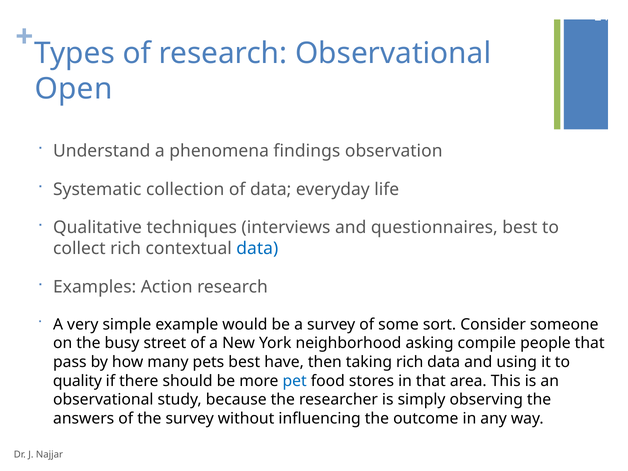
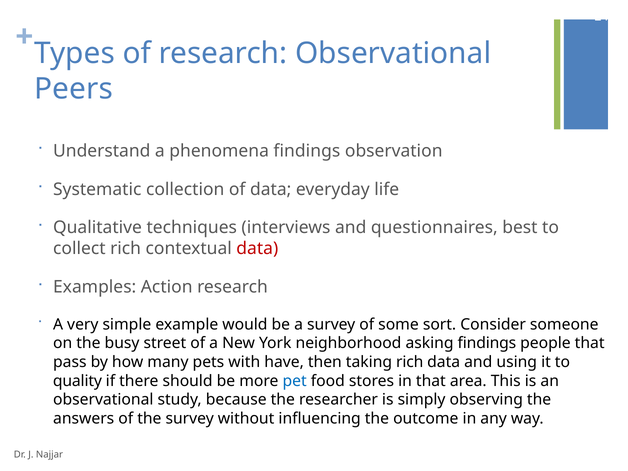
Open: Open -> Peers
data at (257, 249) colour: blue -> red
asking compile: compile -> findings
pets best: best -> with
